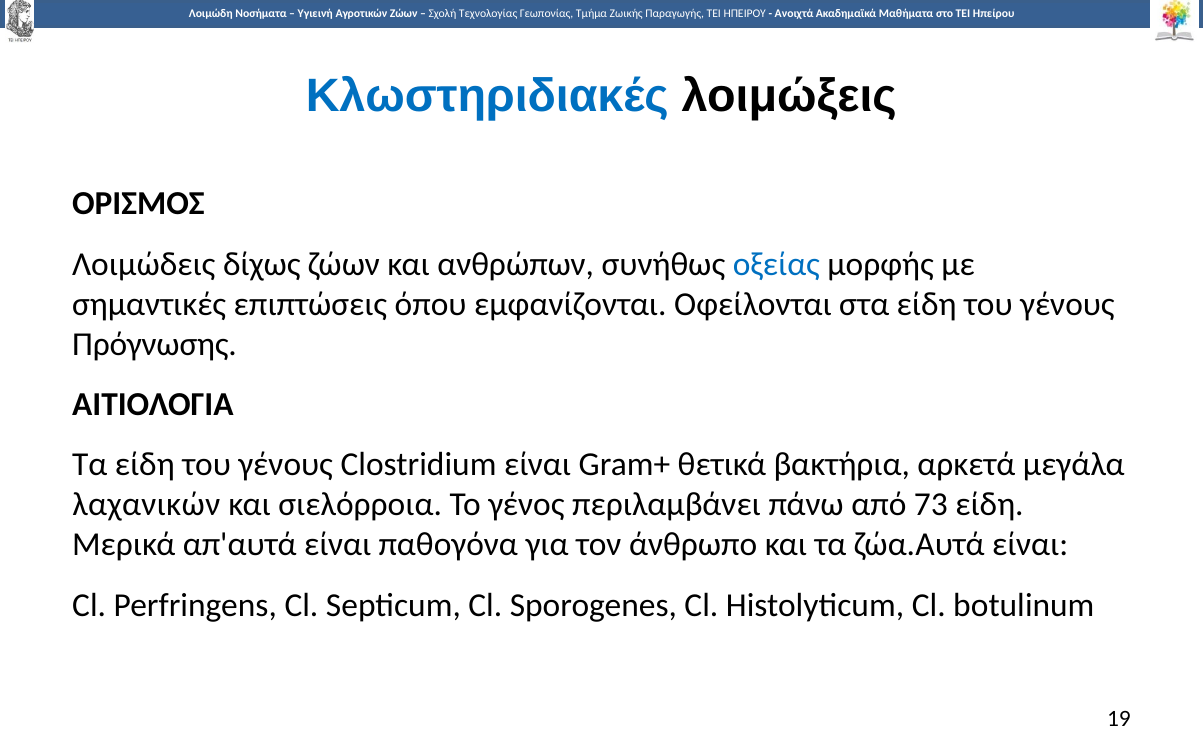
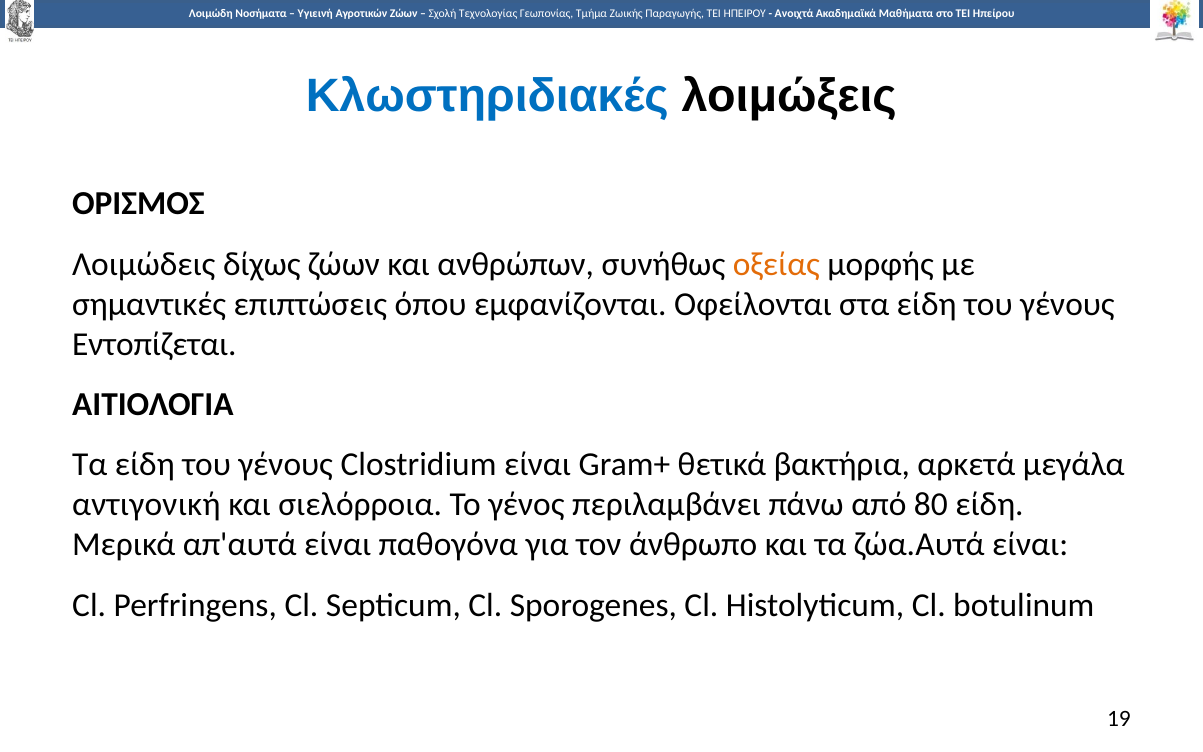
οξείας colour: blue -> orange
Πρόγνωσης: Πρόγνωσης -> Εντοπίζεται
λαχανικών: λαχανικών -> αντιγονική
73: 73 -> 80
